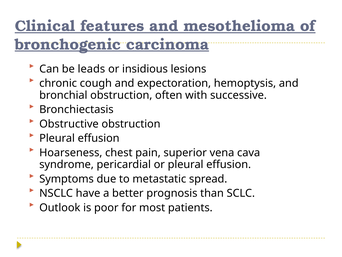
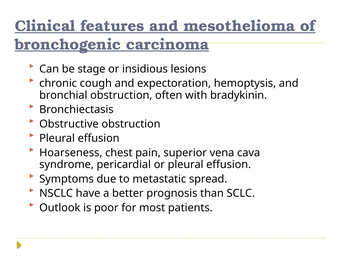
leads: leads -> stage
successive: successive -> bradykinin
